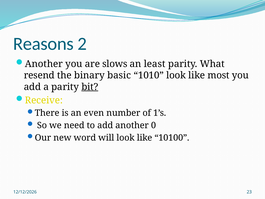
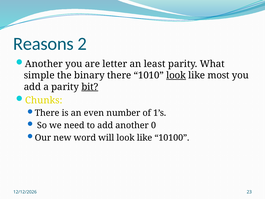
slows: slows -> letter
resend: resend -> simple
binary basic: basic -> there
look at (176, 75) underline: none -> present
Receive: Receive -> Chunks
